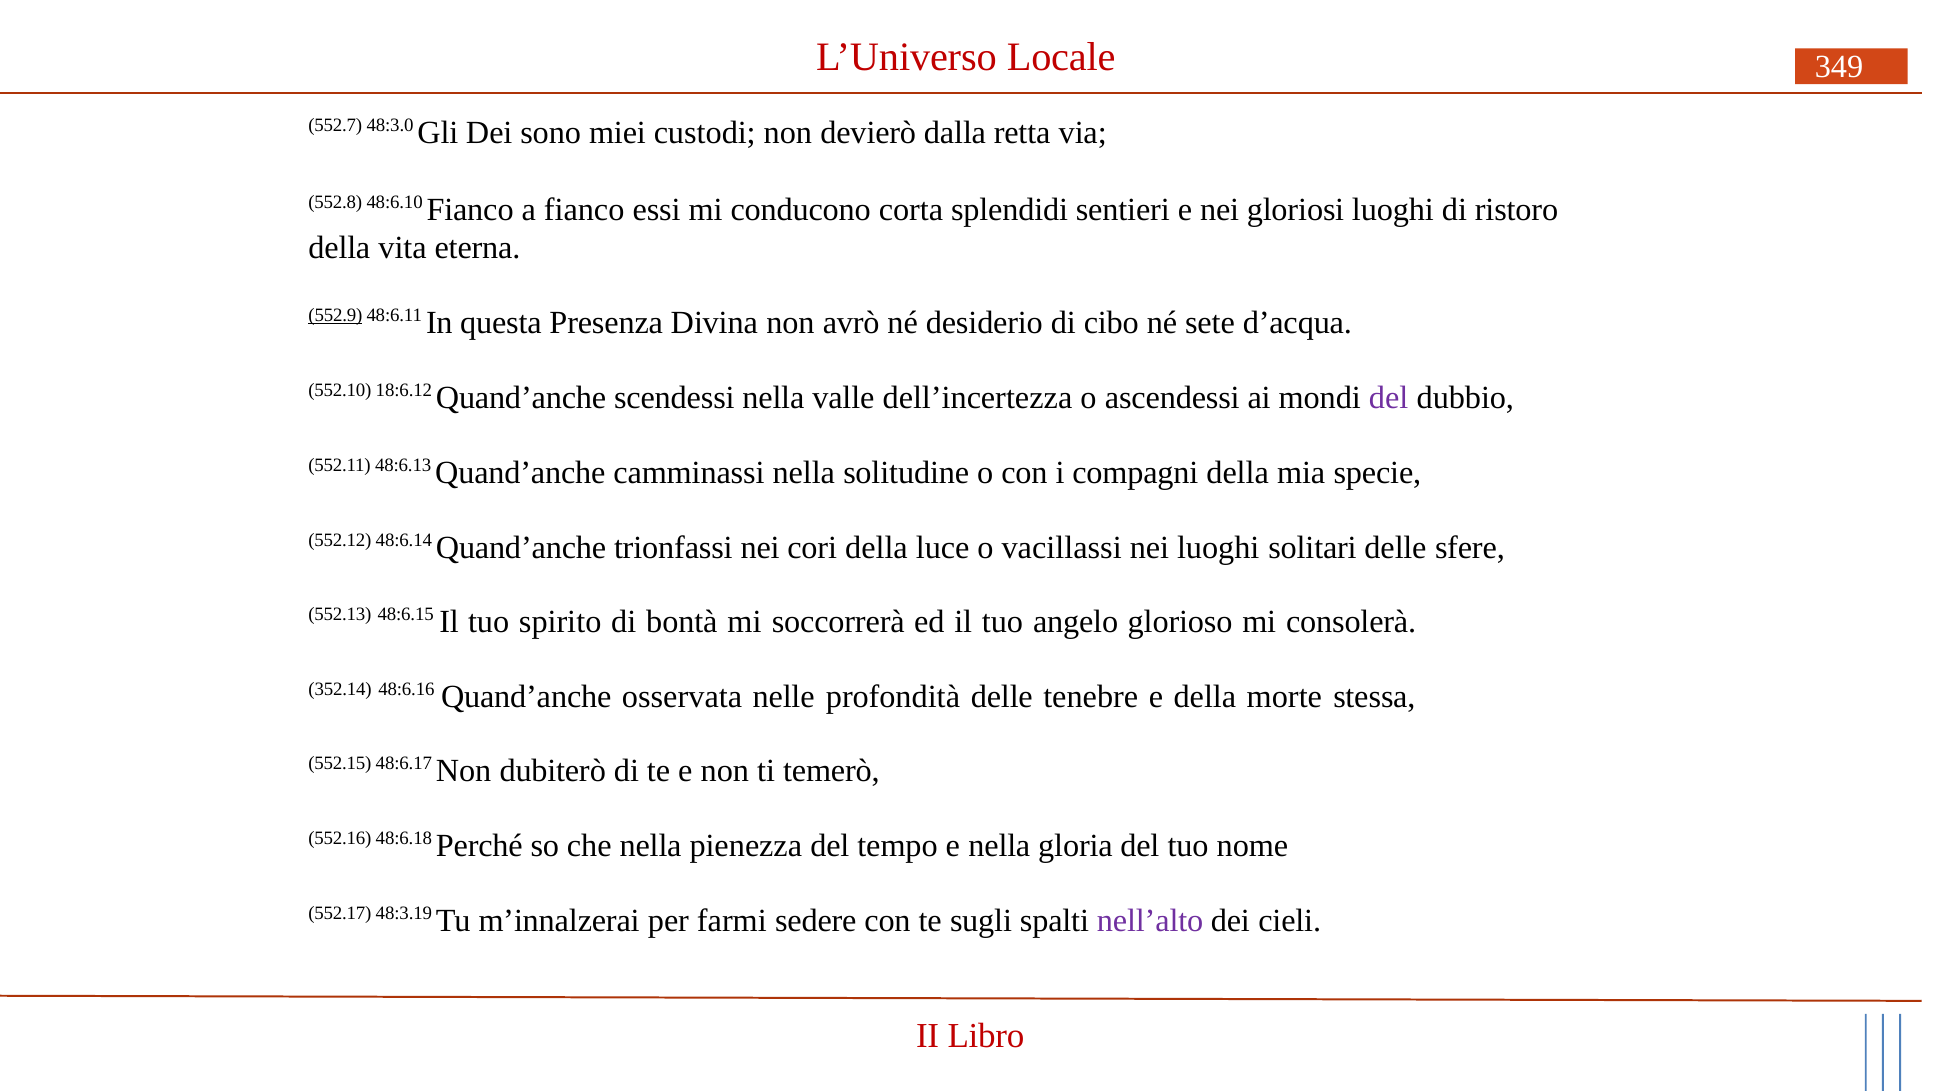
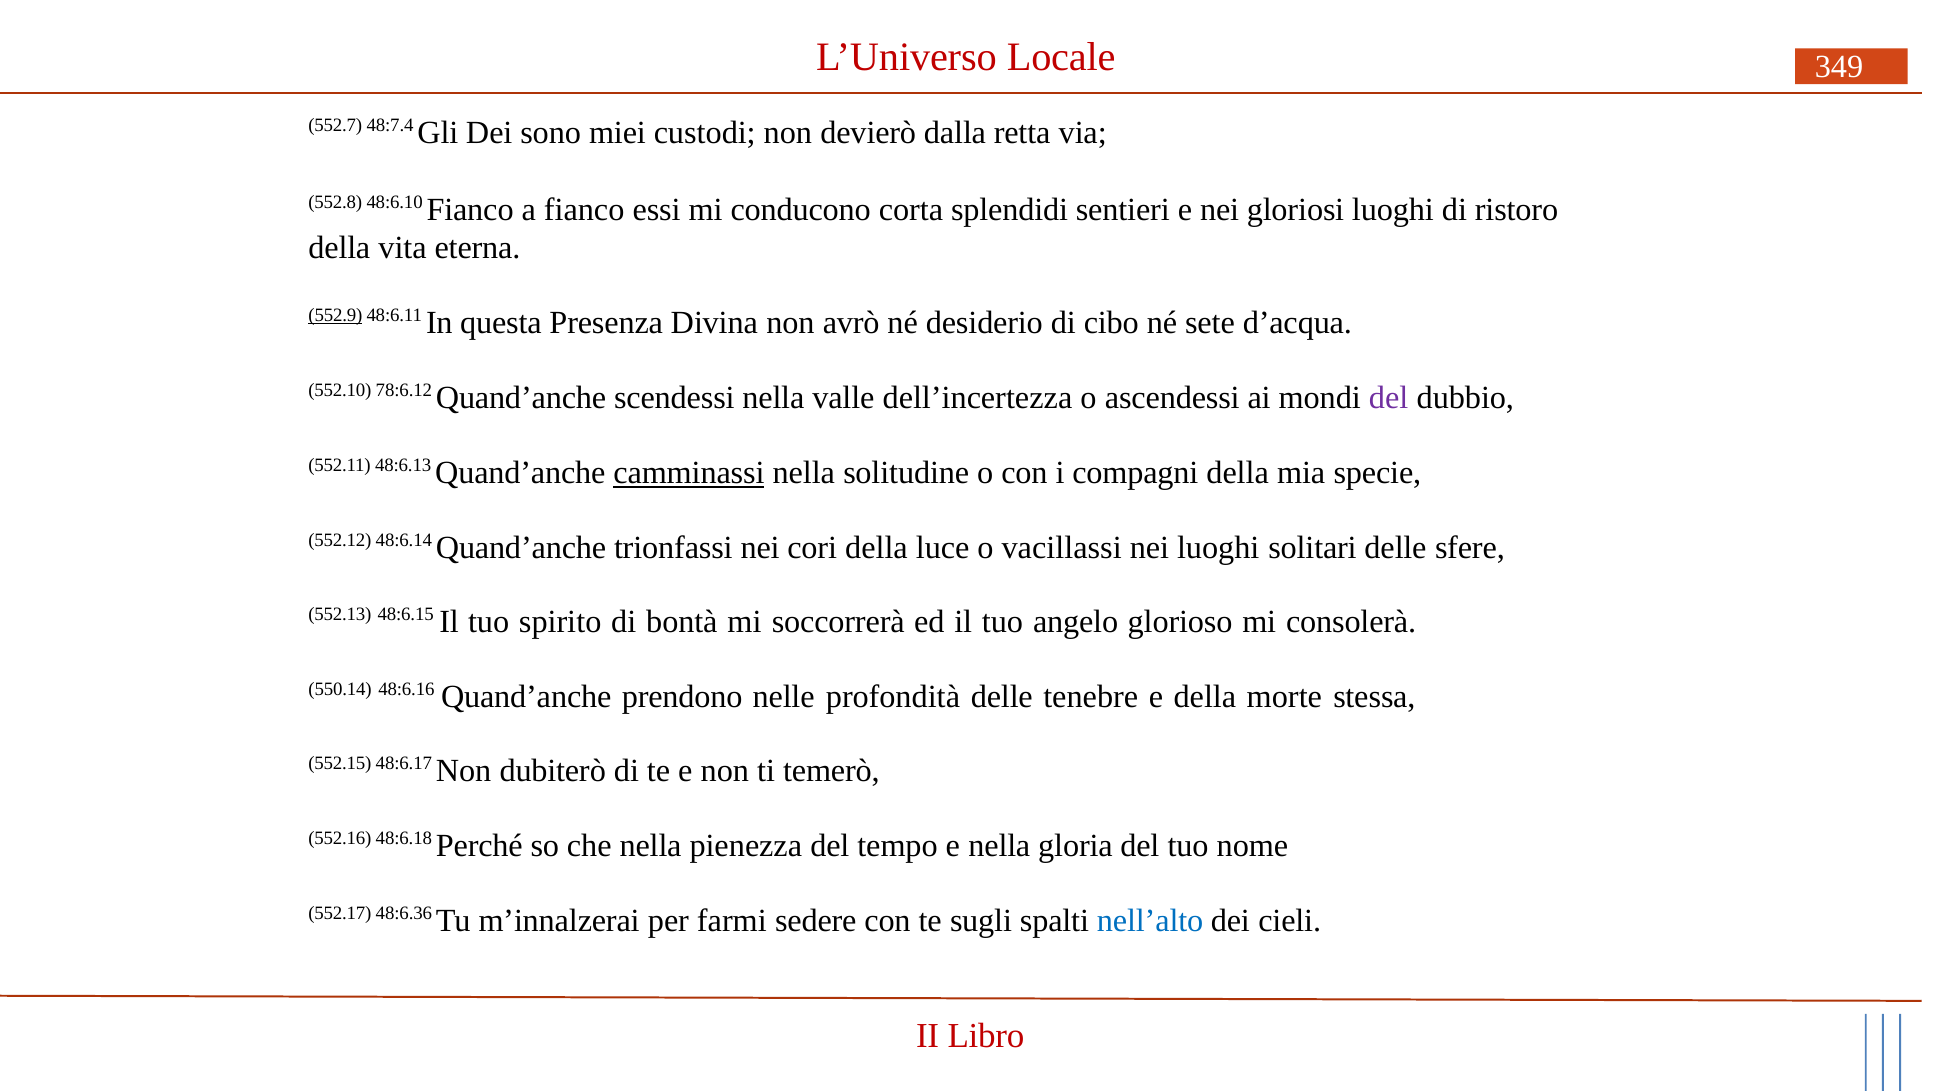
48:3.0: 48:3.0 -> 48:7.4
18:6.12: 18:6.12 -> 78:6.12
camminassi underline: none -> present
352.14: 352.14 -> 550.14
osservata: osservata -> prendono
48:3.19: 48:3.19 -> 48:6.36
nell’alto colour: purple -> blue
